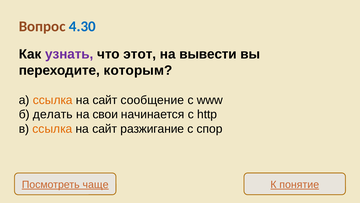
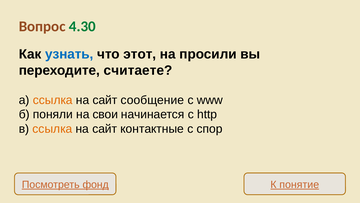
4.30 colour: blue -> green
узнать colour: purple -> blue
вывести: вывести -> просили
которым: которым -> считаете
делать: делать -> поняли
разжигание: разжигание -> контактные
чаще: чаще -> фонд
